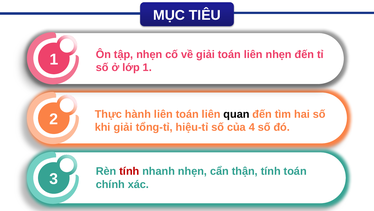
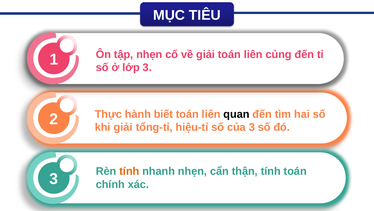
liên nhẹn: nhẹn -> củng
lớp 1: 1 -> 3
hành liên: liên -> biết
của 4: 4 -> 3
tính at (129, 171) colour: red -> orange
